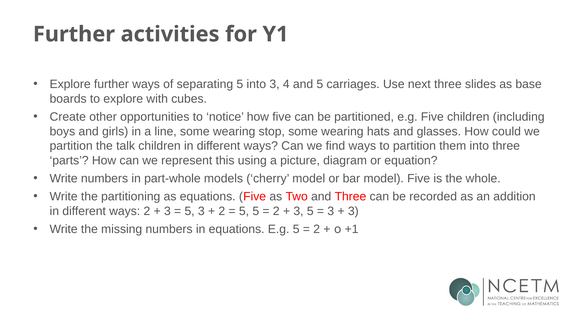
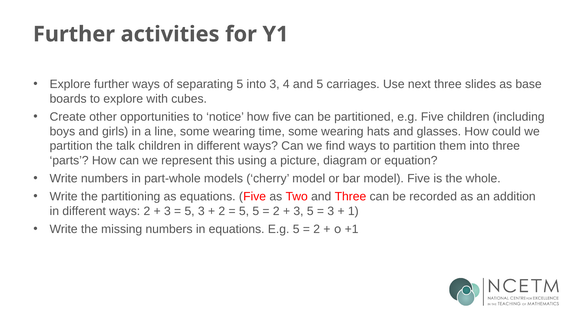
stop: stop -> time
3 at (353, 211): 3 -> 1
